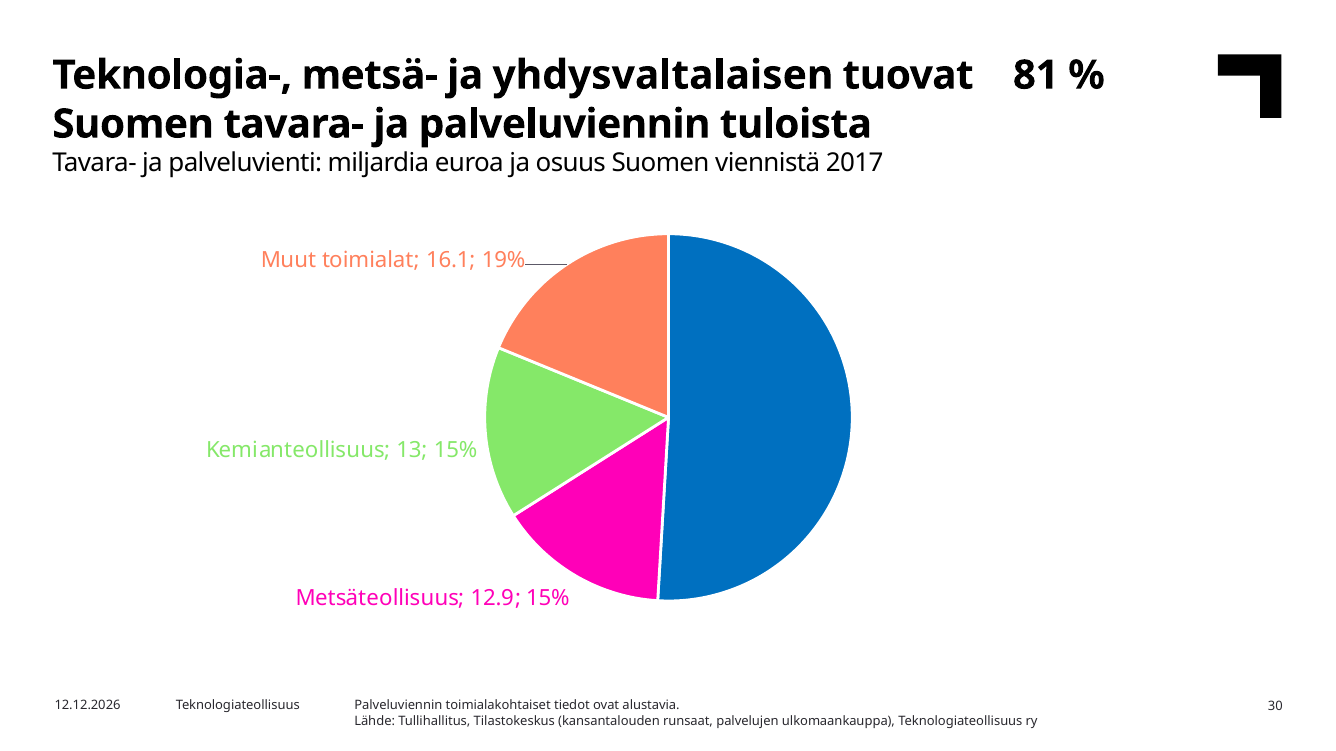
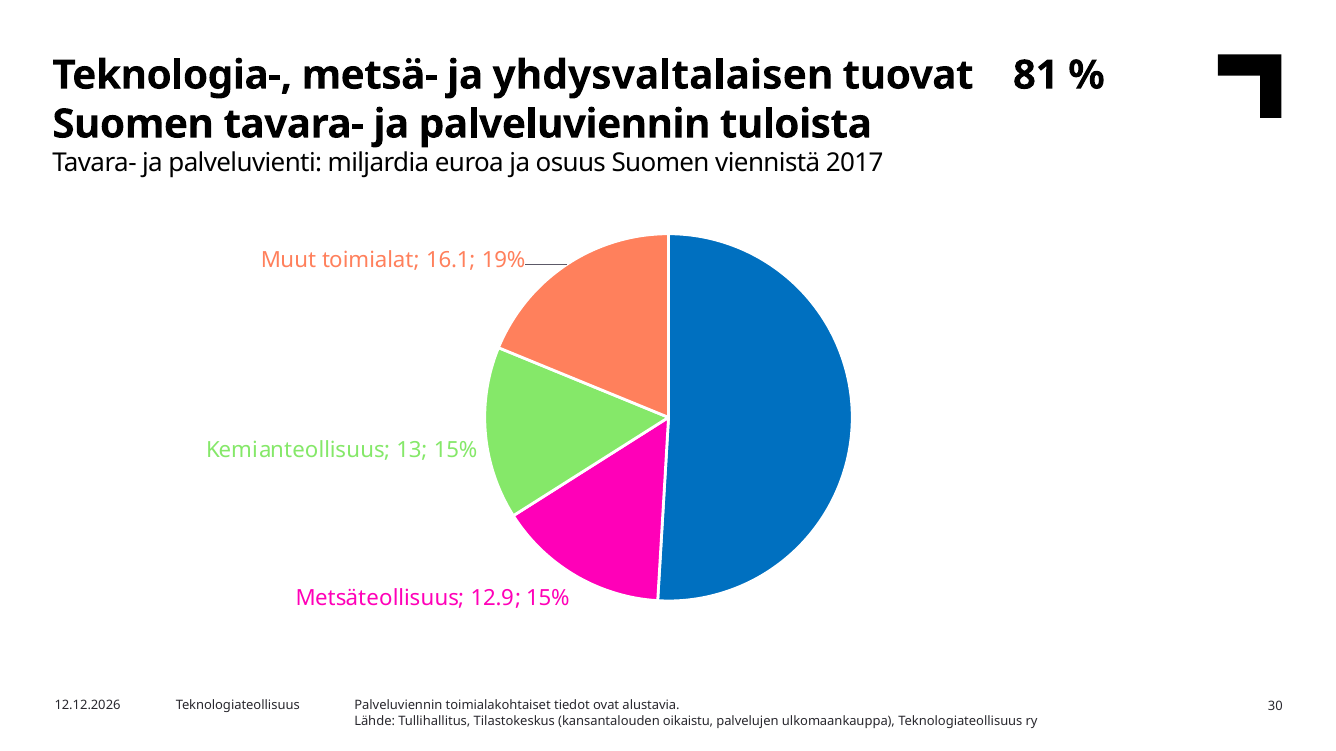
runsaat: runsaat -> oikaistu
